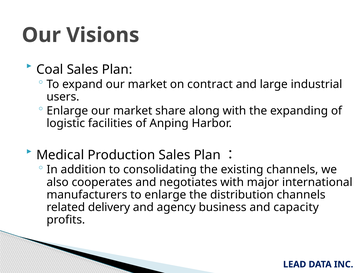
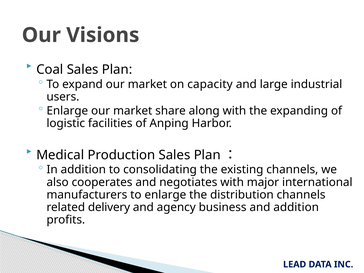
contract: contract -> capacity
and capacity: capacity -> addition
